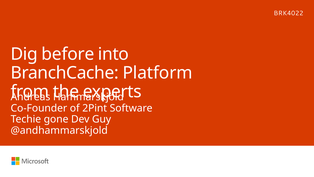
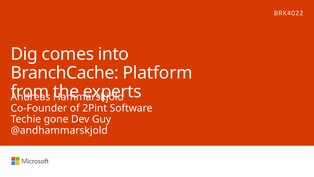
before: before -> comes
